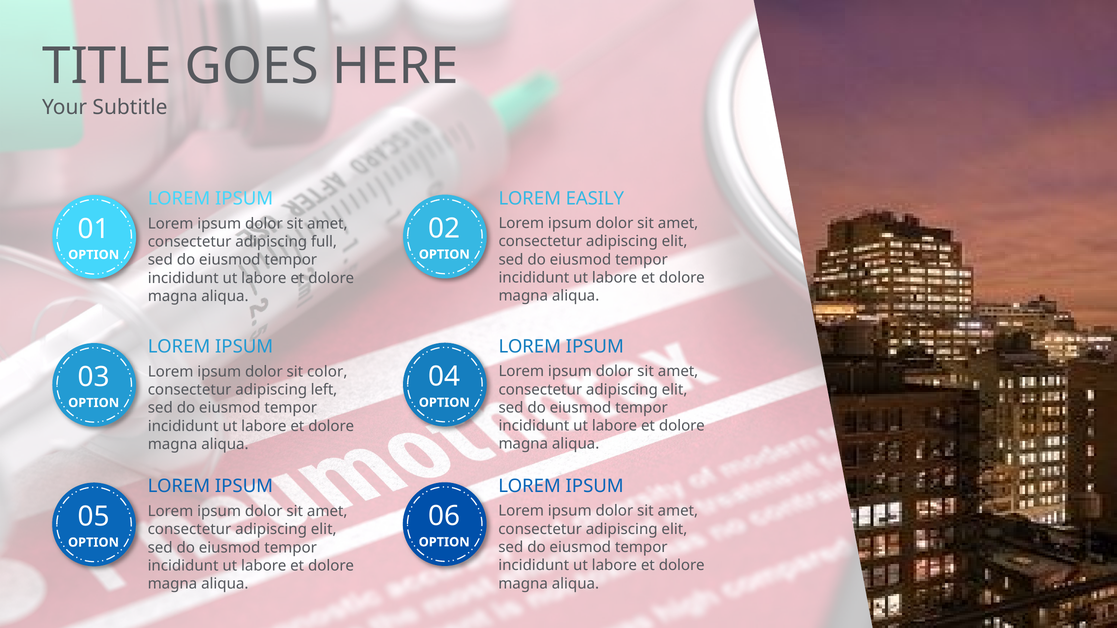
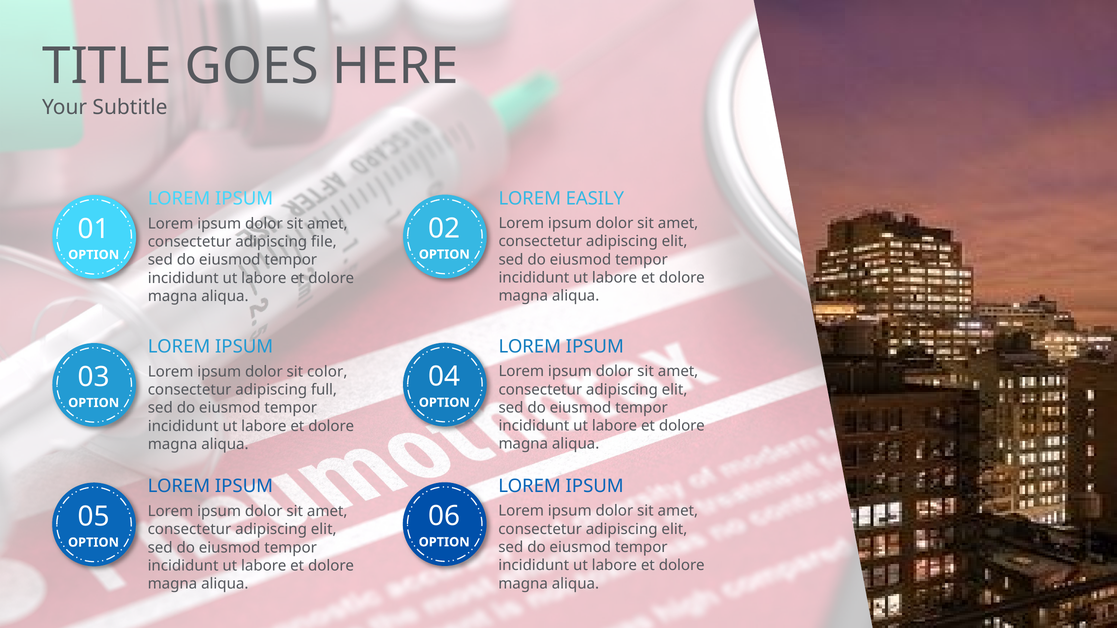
full: full -> file
left: left -> full
